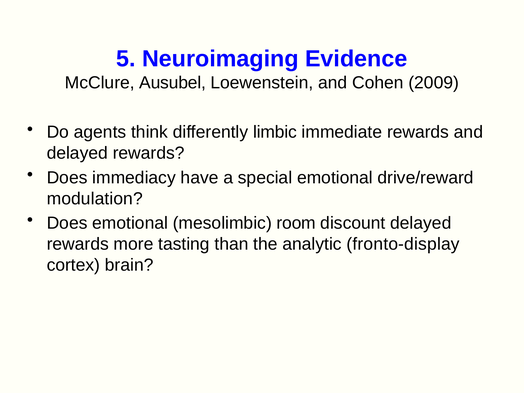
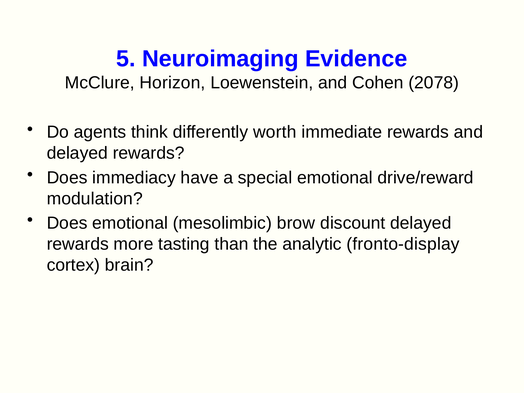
Ausubel: Ausubel -> Horizon
2009: 2009 -> 2078
limbic: limbic -> worth
room: room -> brow
